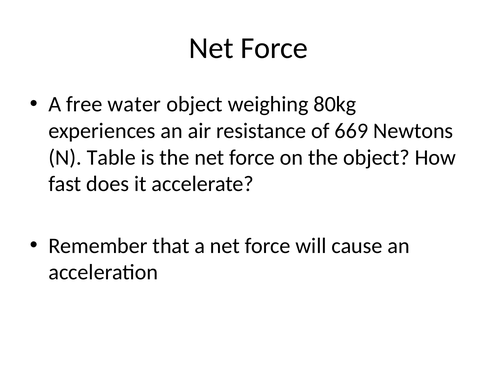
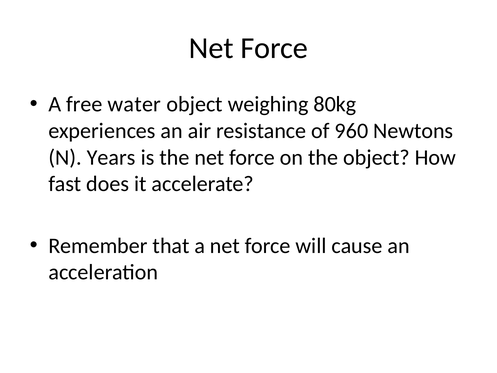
669: 669 -> 960
Table: Table -> Years
